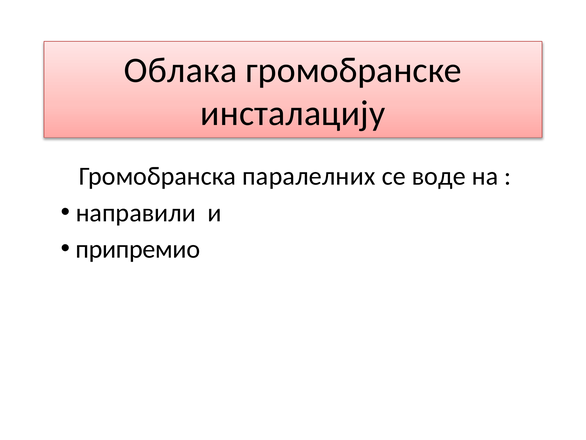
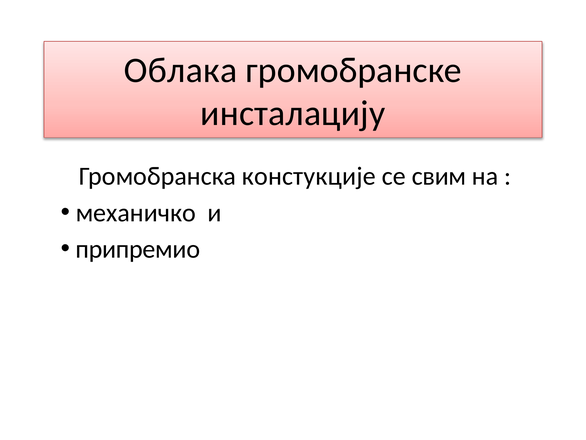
паралелних: паралелних -> констукције
воде: воде -> свим
направили: направили -> механичко
